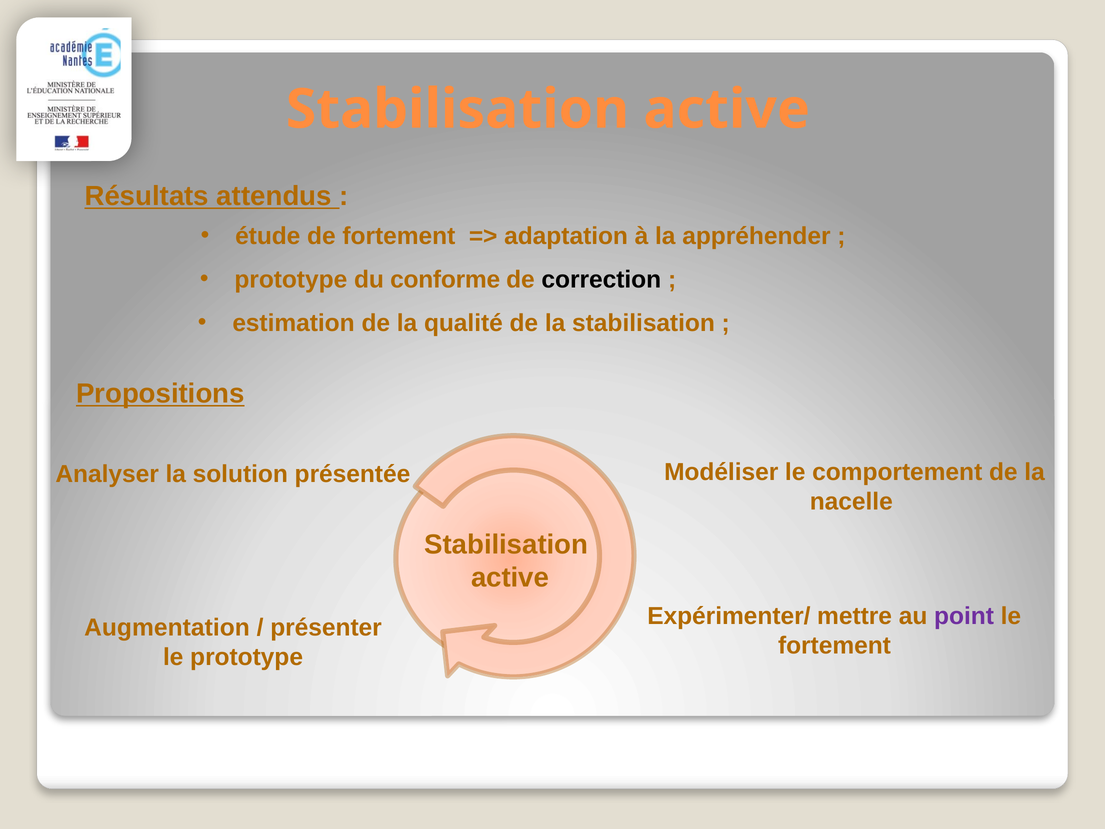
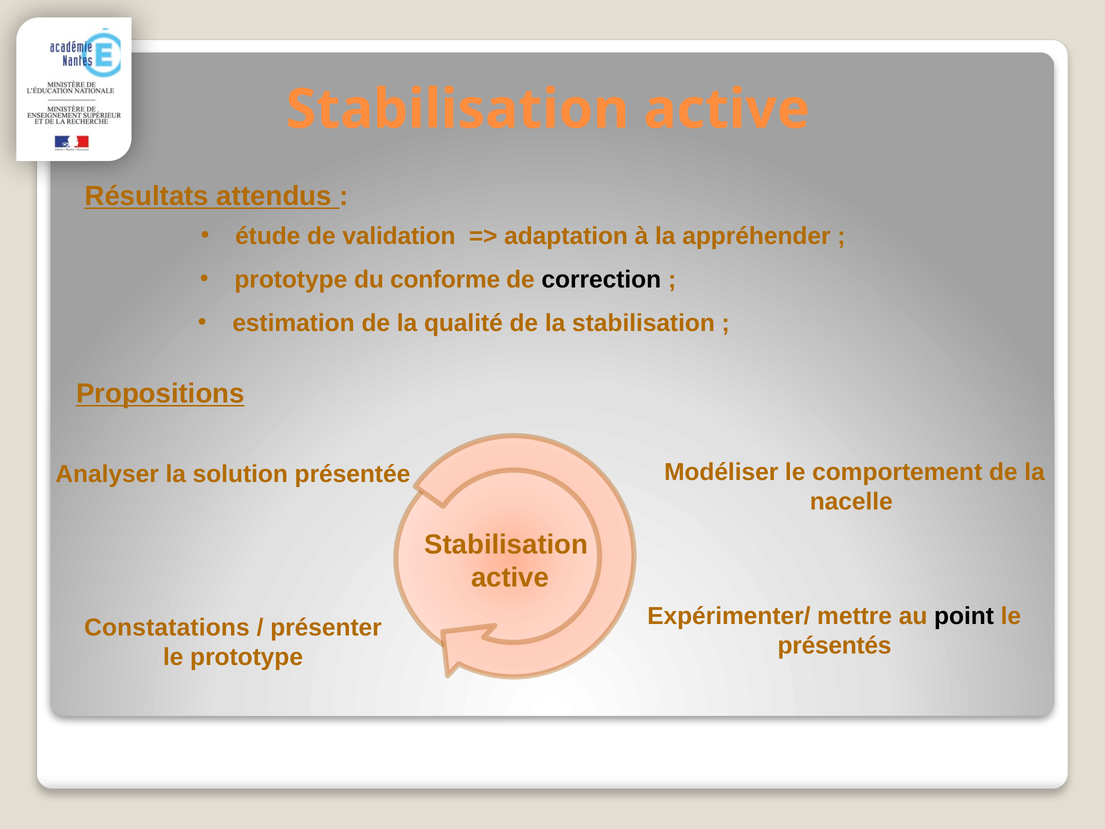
de fortement: fortement -> validation
point colour: purple -> black
Augmentation: Augmentation -> Constatations
fortement at (834, 645): fortement -> présentés
